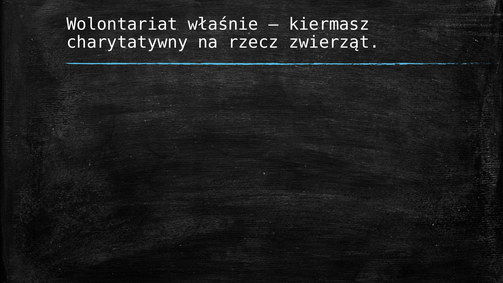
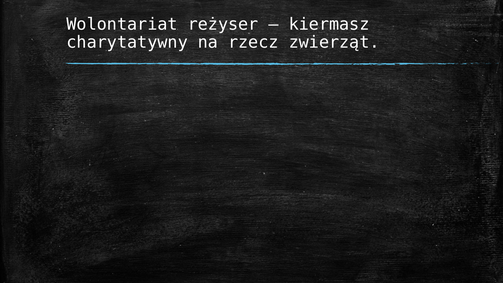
właśnie: właśnie -> reżyser
